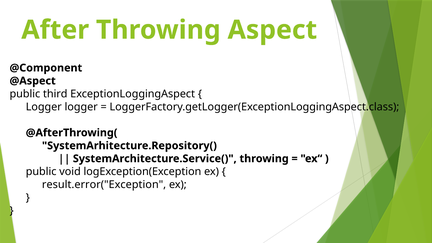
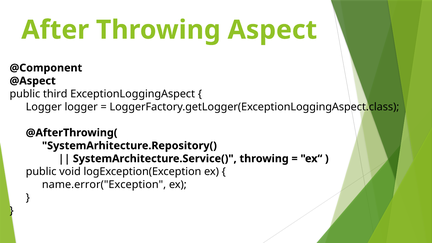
result.error("Exception: result.error("Exception -> name.error("Exception
